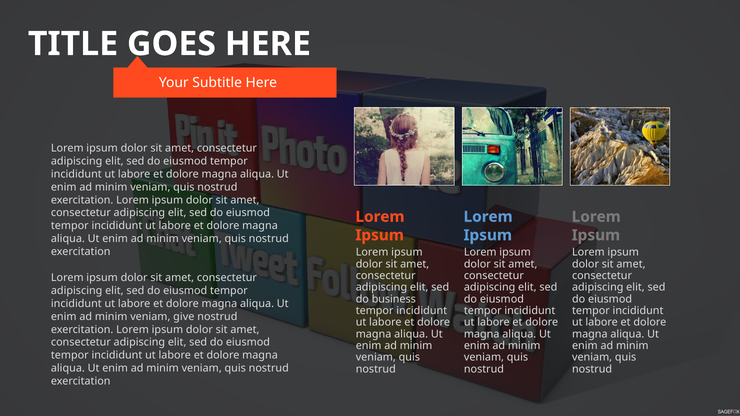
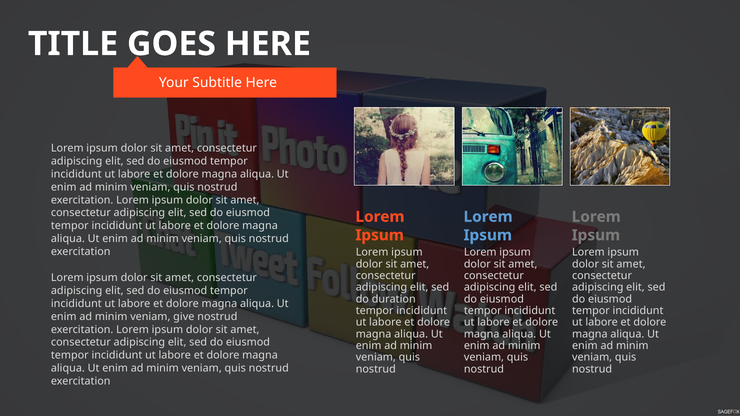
business: business -> duration
